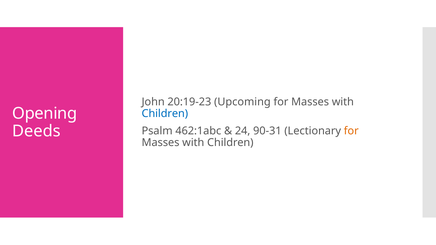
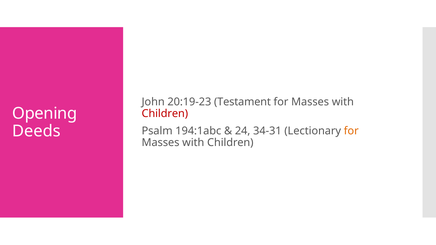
Upcoming: Upcoming -> Testament
Children at (165, 114) colour: blue -> red
462:1abc: 462:1abc -> 194:1abc
90-31: 90-31 -> 34-31
